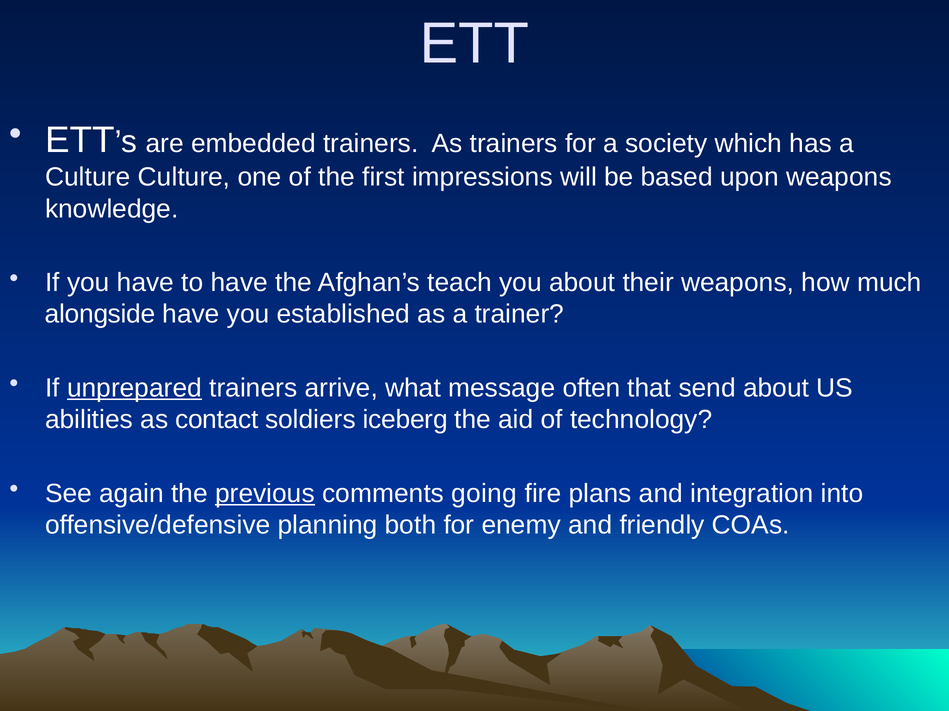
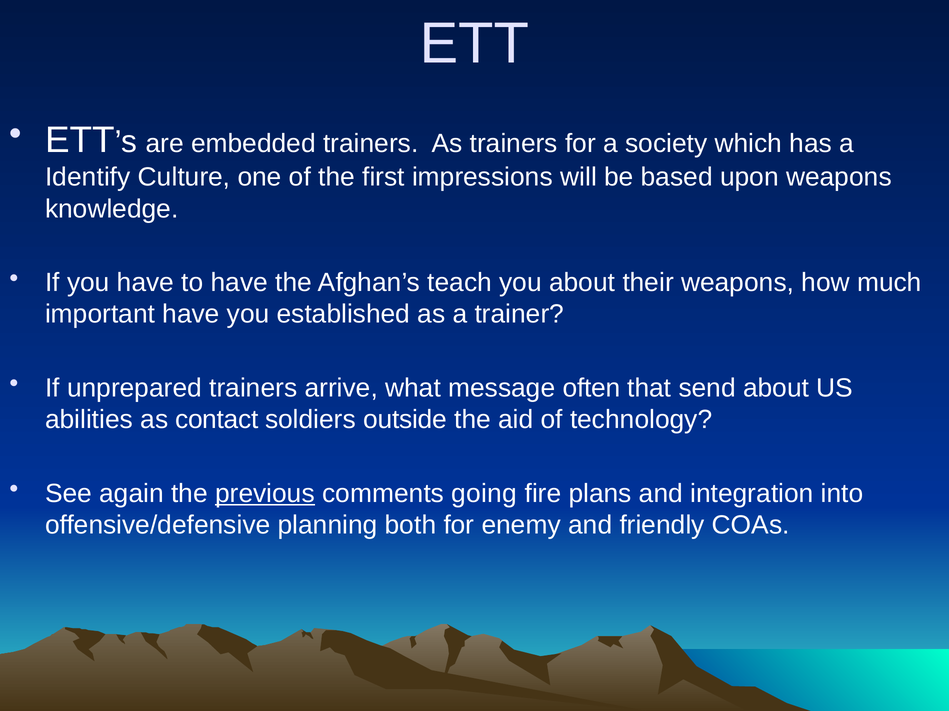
Culture at (88, 177): Culture -> Identify
alongside: alongside -> important
unprepared underline: present -> none
iceberg: iceberg -> outside
